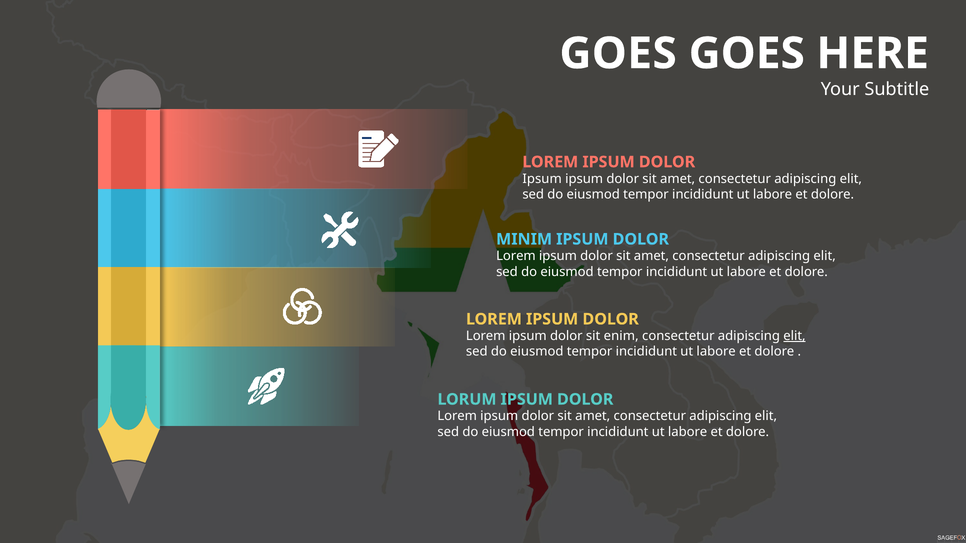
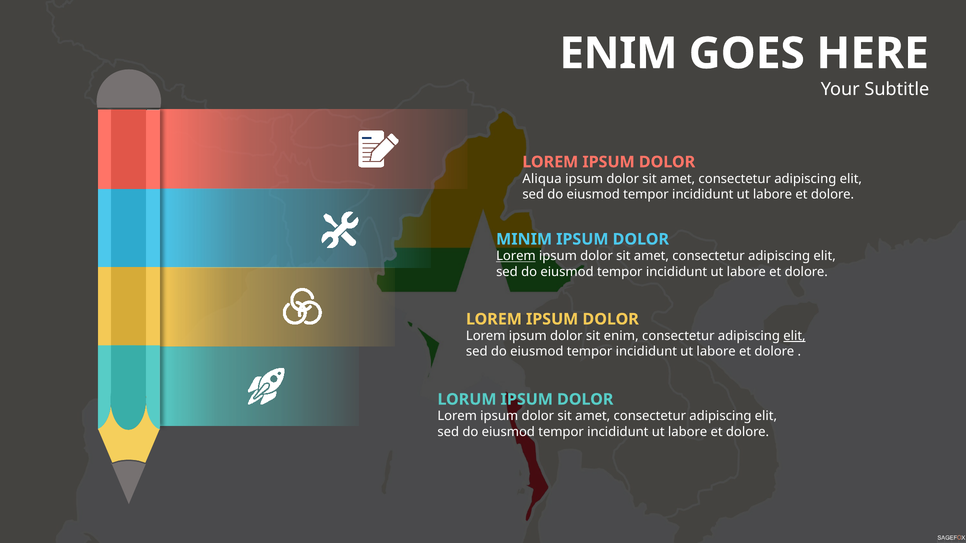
GOES at (618, 54): GOES -> ENIM
Ipsum at (542, 179): Ipsum -> Aliqua
Lorem at (516, 256) underline: none -> present
